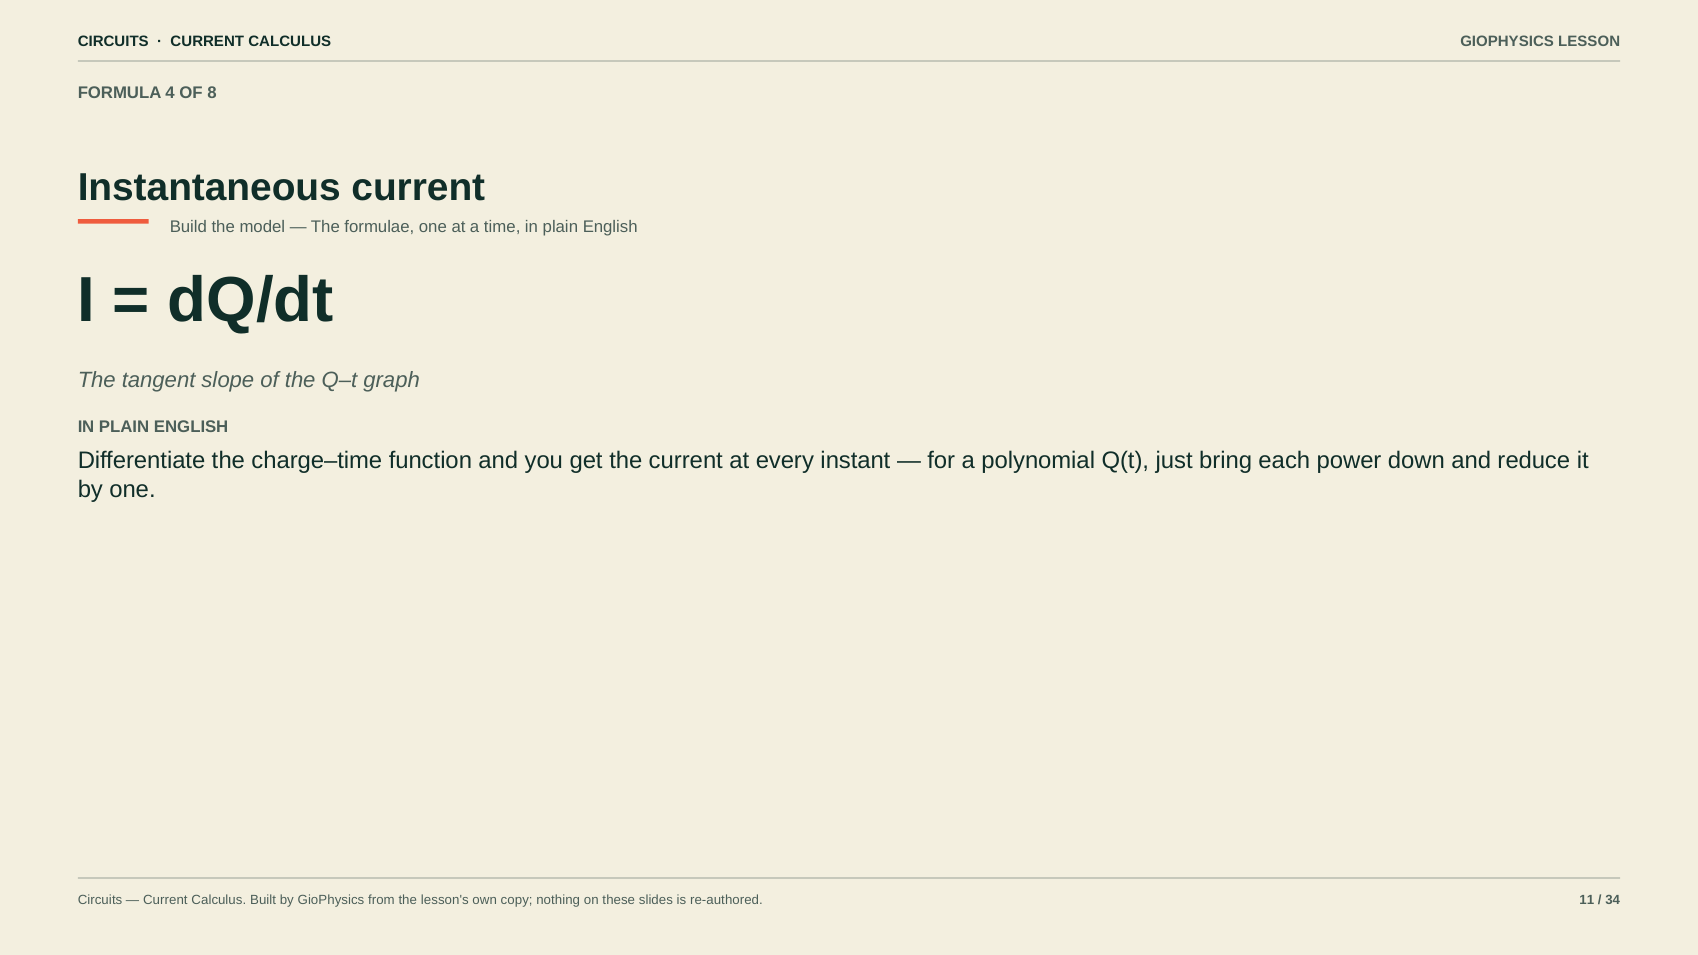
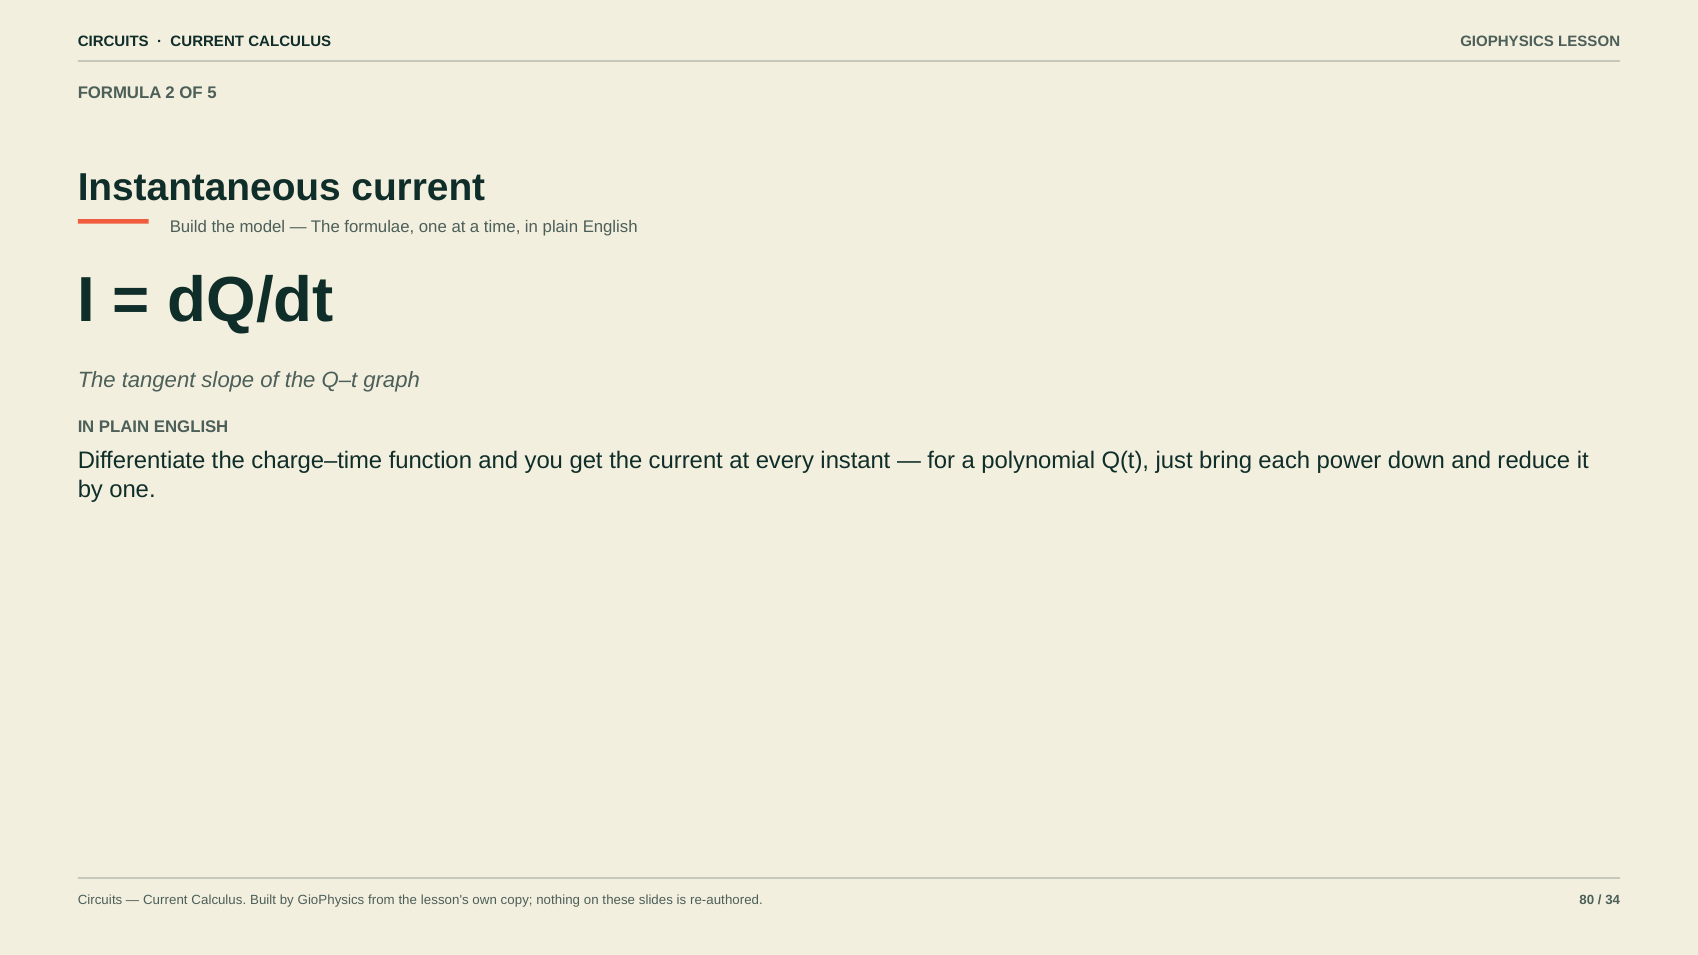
4: 4 -> 2
8: 8 -> 5
11: 11 -> 80
